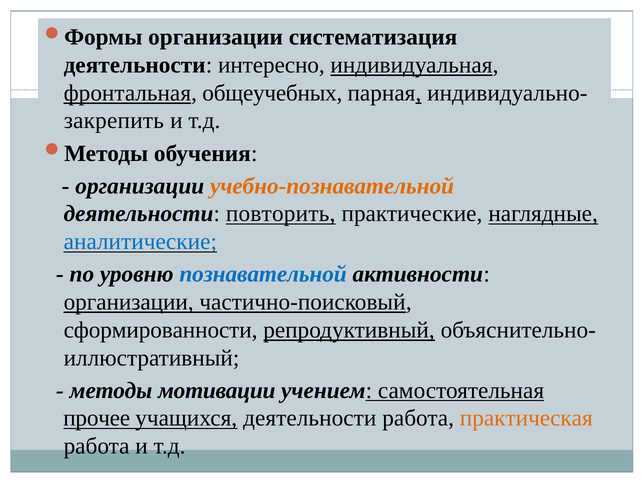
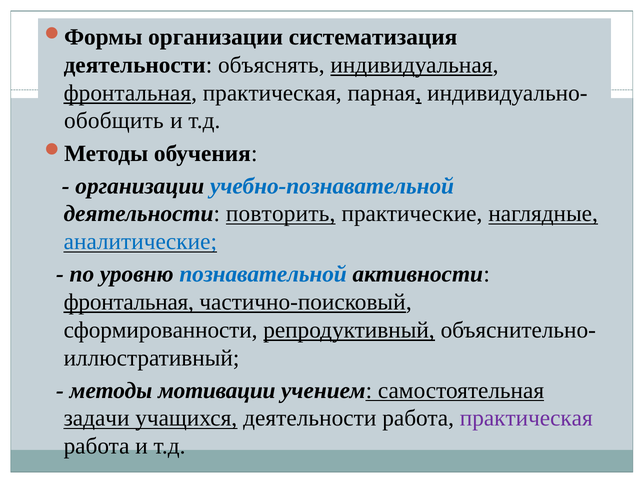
интересно: интересно -> объяснять
фронтальная общеучебных: общеучебных -> практическая
закрепить: закрепить -> обобщить
учебно-познавательной colour: orange -> blue
организации at (129, 302): организации -> фронтальная
прочее: прочее -> задачи
практическая at (526, 418) colour: orange -> purple
